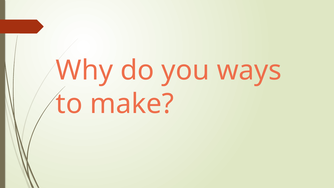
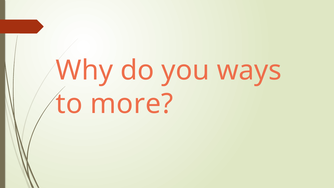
make: make -> more
